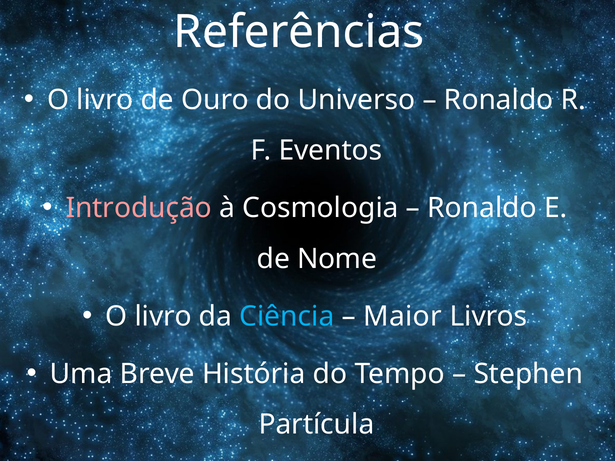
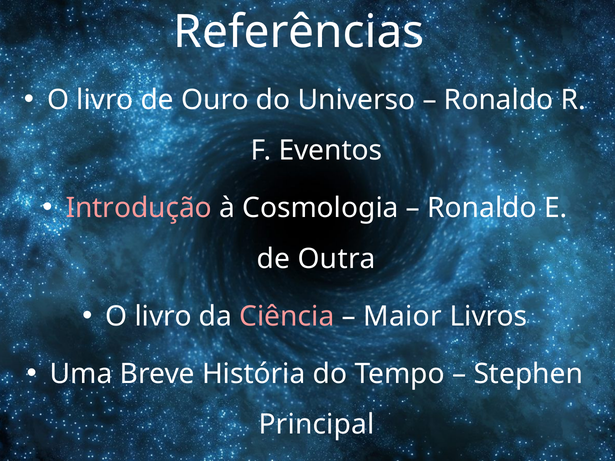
Nome: Nome -> Outra
Ciência colour: light blue -> pink
Partícula: Partícula -> Principal
